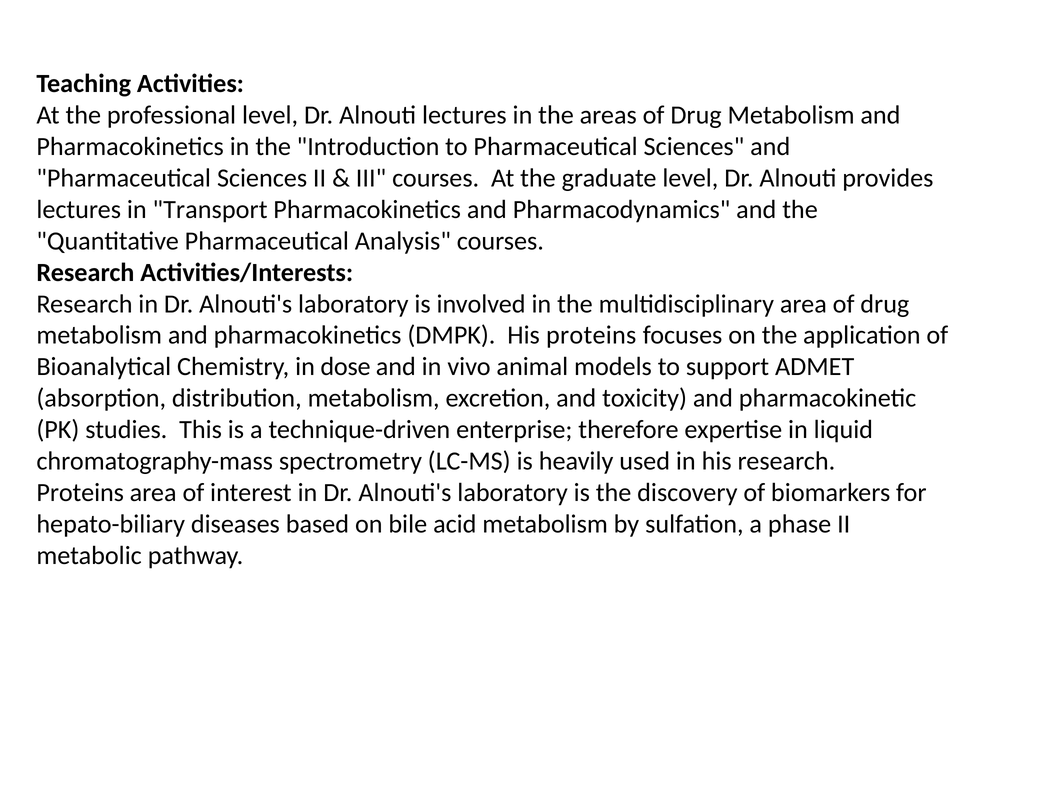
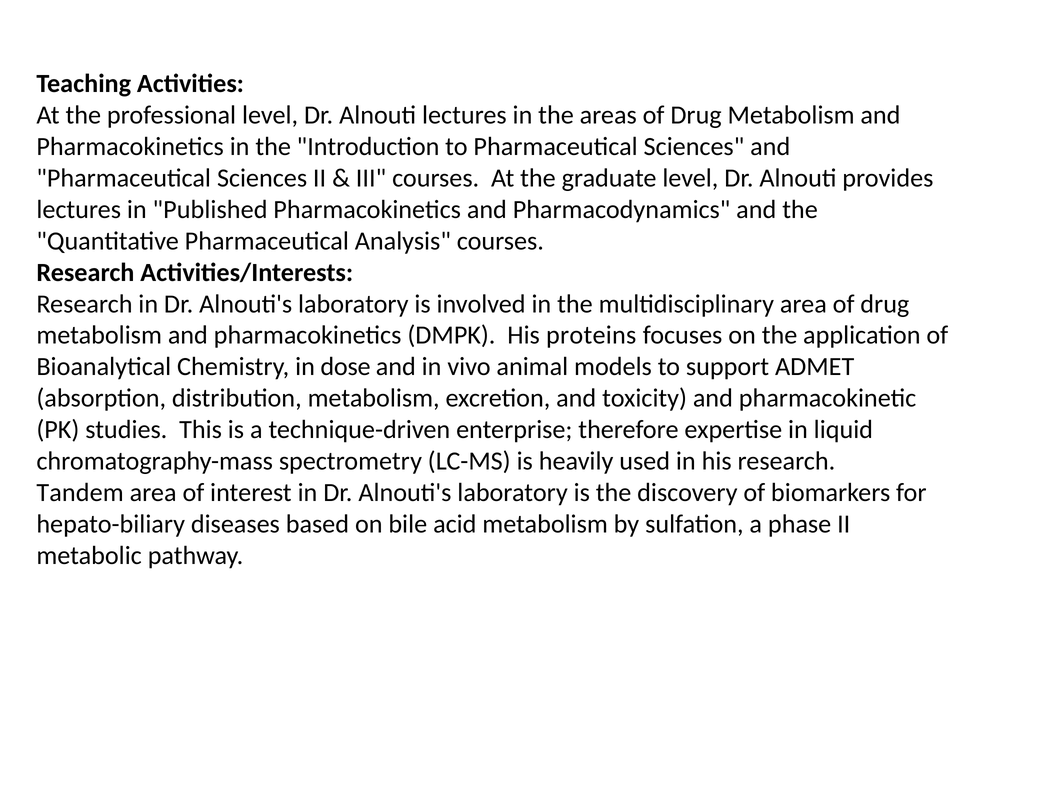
Transport: Transport -> Published
Proteins at (80, 493): Proteins -> Tandem
